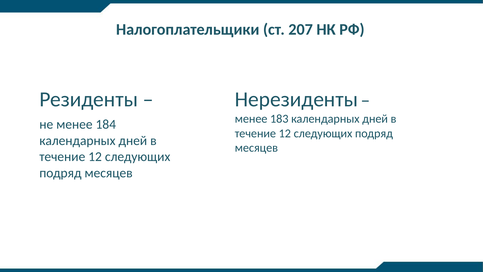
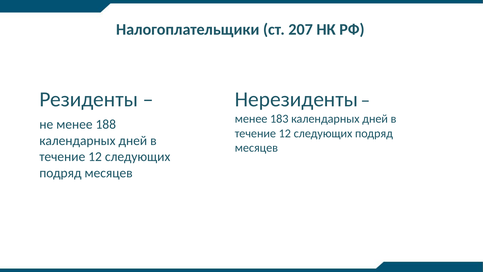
184: 184 -> 188
